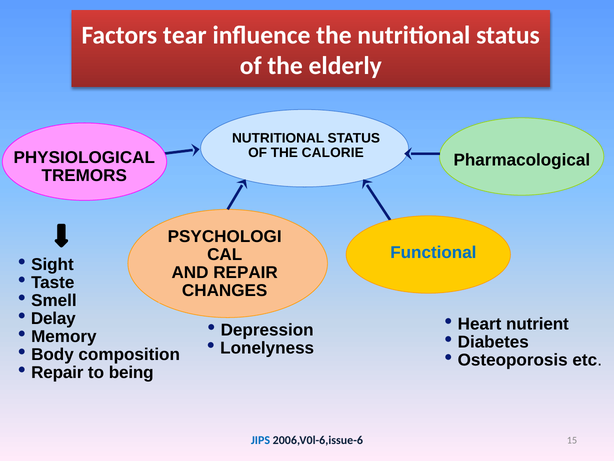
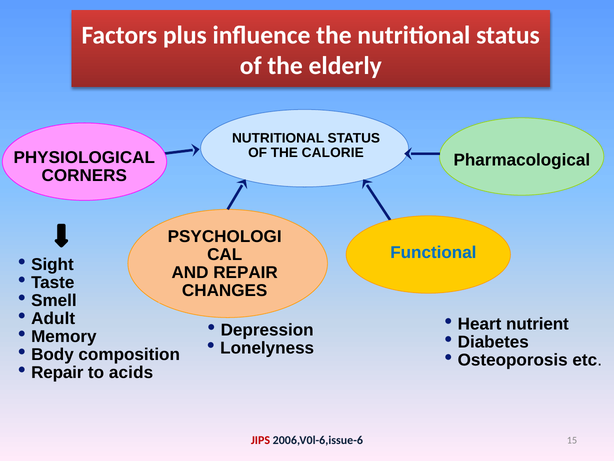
tear: tear -> plus
TREMORS: TREMORS -> CORNERS
Delay: Delay -> Adult
being: being -> acids
JIPS colour: blue -> red
